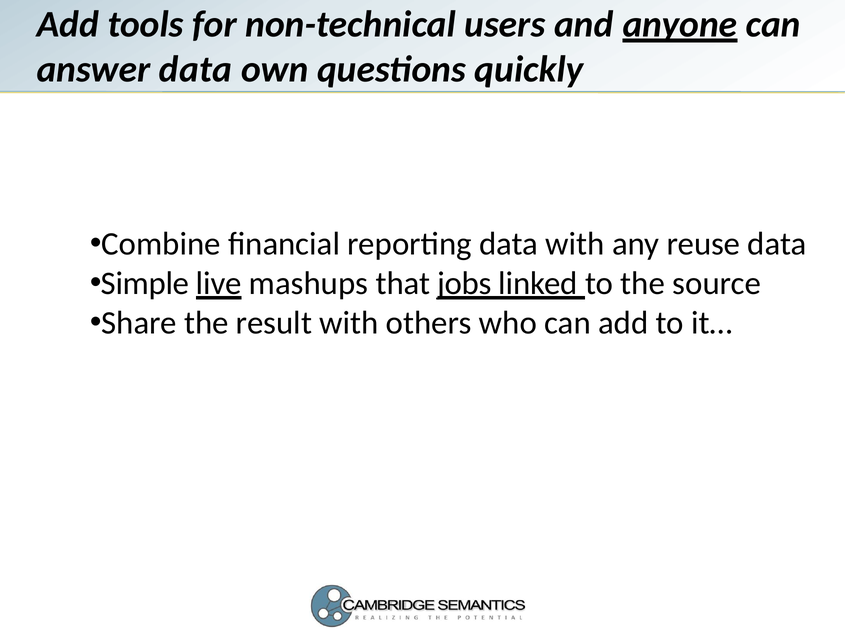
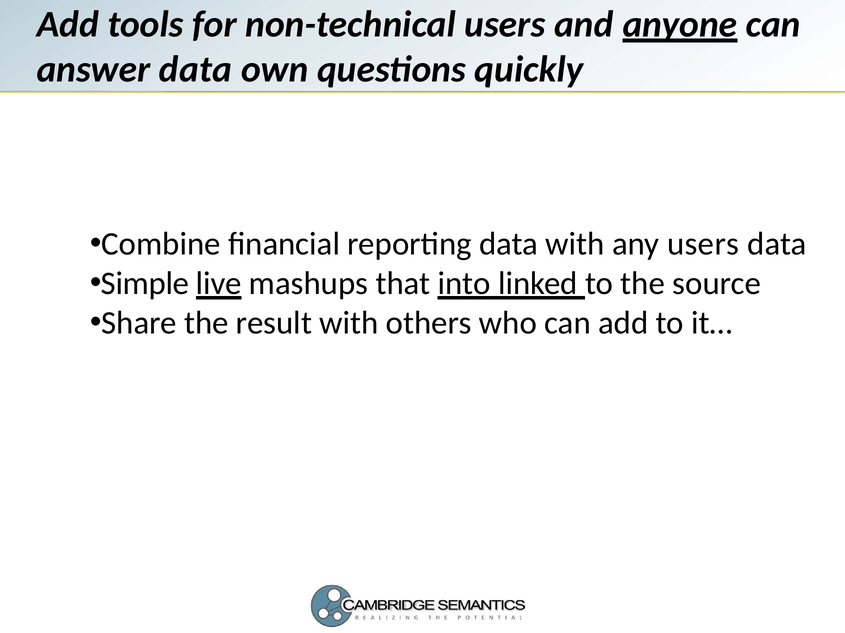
any reuse: reuse -> users
jobs: jobs -> into
